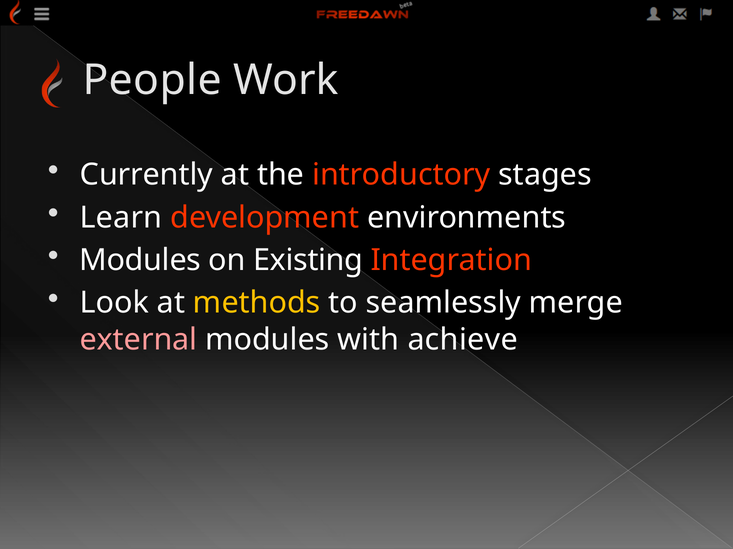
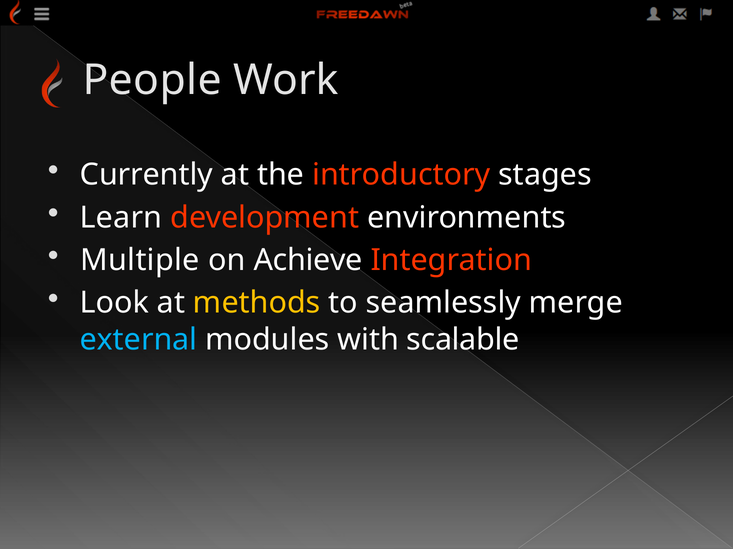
Modules at (140, 261): Modules -> Multiple
Existing: Existing -> Achieve
external colour: pink -> light blue
achieve: achieve -> scalable
